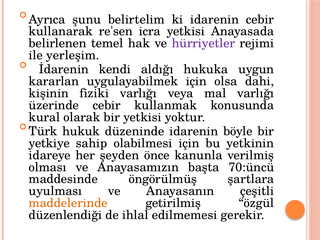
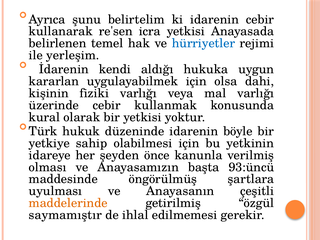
hürriyetler colour: purple -> blue
70:üncü: 70:üncü -> 93:üncü
düzenlendiği: düzenlendiği -> saymamıştır
